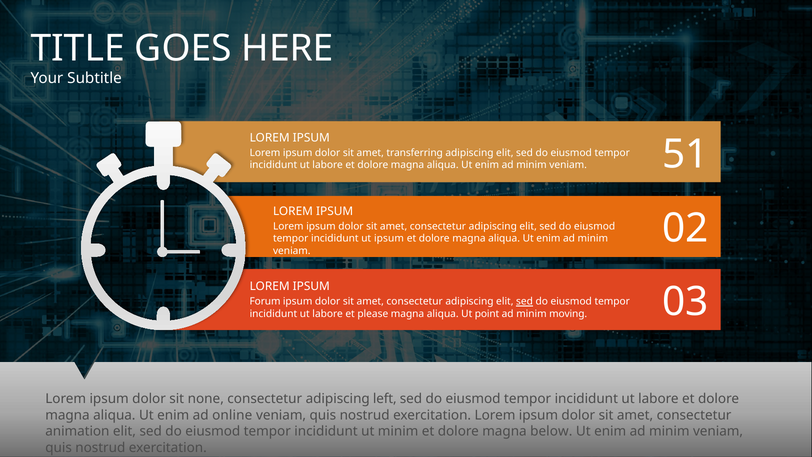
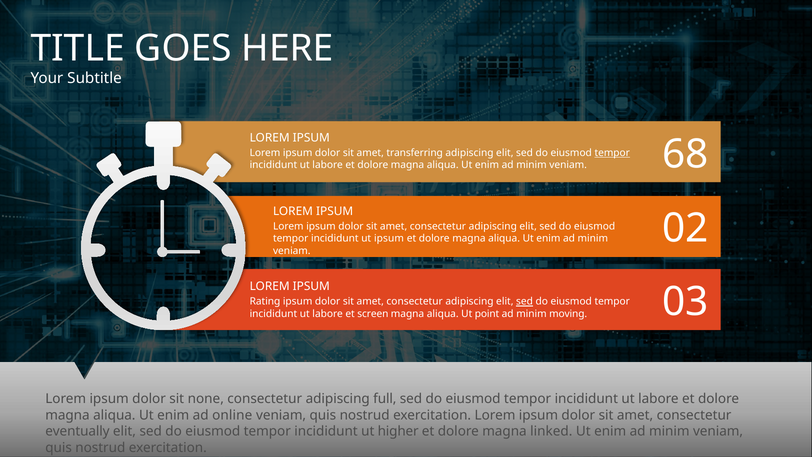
tempor at (612, 153) underline: none -> present
51: 51 -> 68
Forum: Forum -> Rating
please: please -> screen
left: left -> full
animation: animation -> eventually
ut minim: minim -> higher
below: below -> linked
